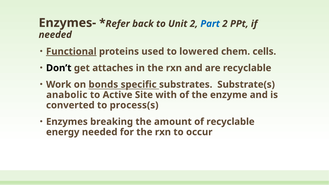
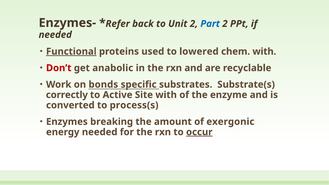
chem cells: cells -> with
Don’t colour: black -> red
attaches: attaches -> anabolic
anabolic: anabolic -> correctly
of recyclable: recyclable -> exergonic
occur underline: none -> present
